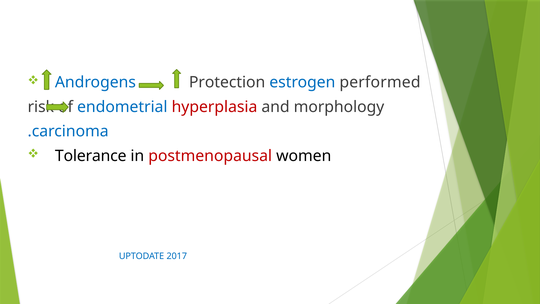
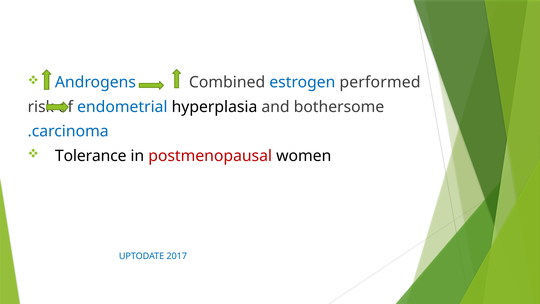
Protection: Protection -> Combined
hyperplasia colour: red -> black
morphology: morphology -> bothersome
